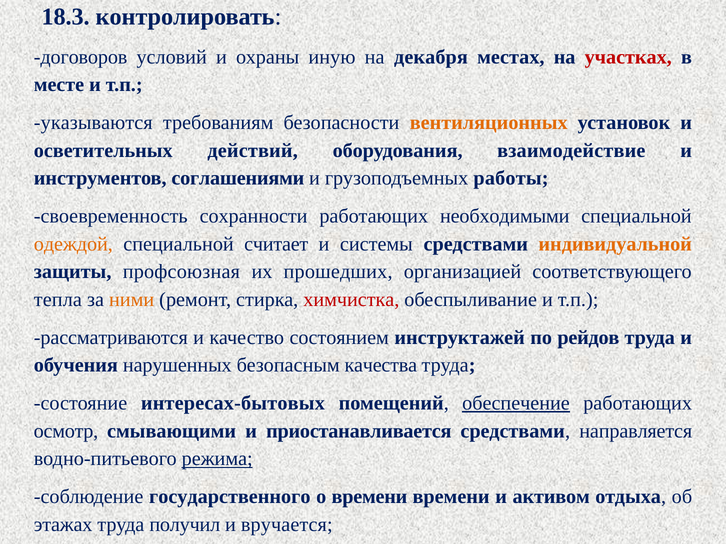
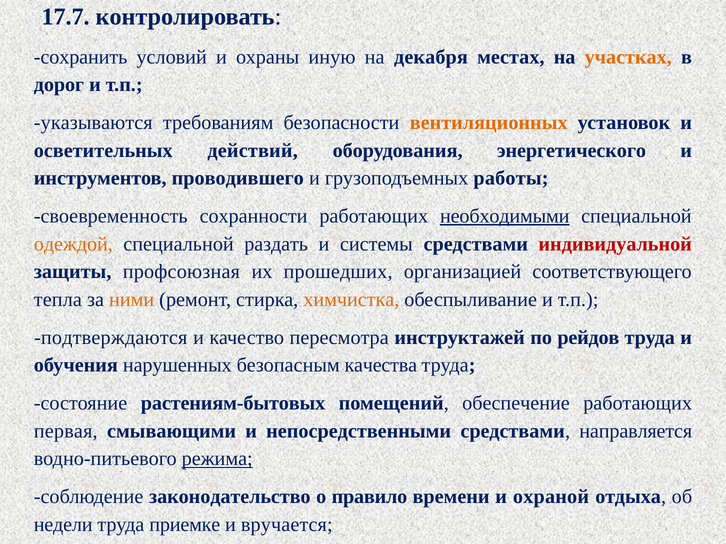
18.3: 18.3 -> 17.7
договоров: договоров -> сохранить
участках colour: red -> orange
месте: месте -> дорог
взаимодействие: взаимодействие -> энергетического
соглашениями: соглашениями -> проводившего
необходимыми underline: none -> present
считает: считает -> раздать
индивидуальной colour: orange -> red
химчистка colour: red -> orange
рассматриваются: рассматриваются -> подтверждаются
состоянием: состоянием -> пересмотра
интересах-бытовых: интересах-бытовых -> растениям-бытовых
обеспечение underline: present -> none
осмотр: осмотр -> первая
приостанавливается: приостанавливается -> непосредственными
государственного: государственного -> законодательство
о времени: времени -> правило
активом: активом -> охраной
этажах: этажах -> недели
получил: получил -> приемке
